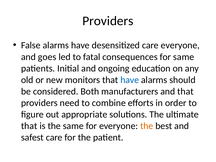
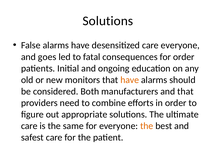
Providers at (108, 21): Providers -> Solutions
for same: same -> order
have at (130, 80) colour: blue -> orange
that at (29, 126): that -> care
